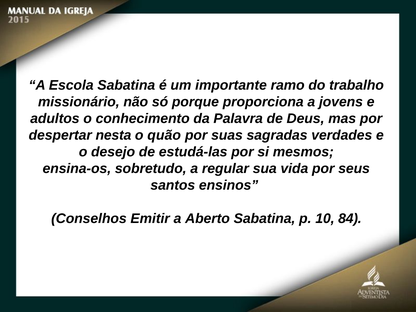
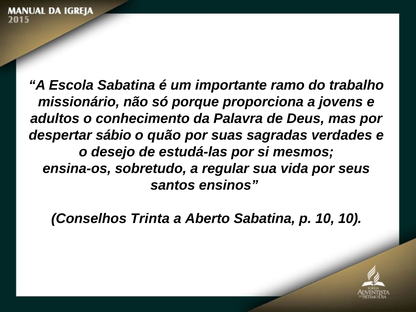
nesta: nesta -> sábio
Emitir: Emitir -> Trinta
10 84: 84 -> 10
